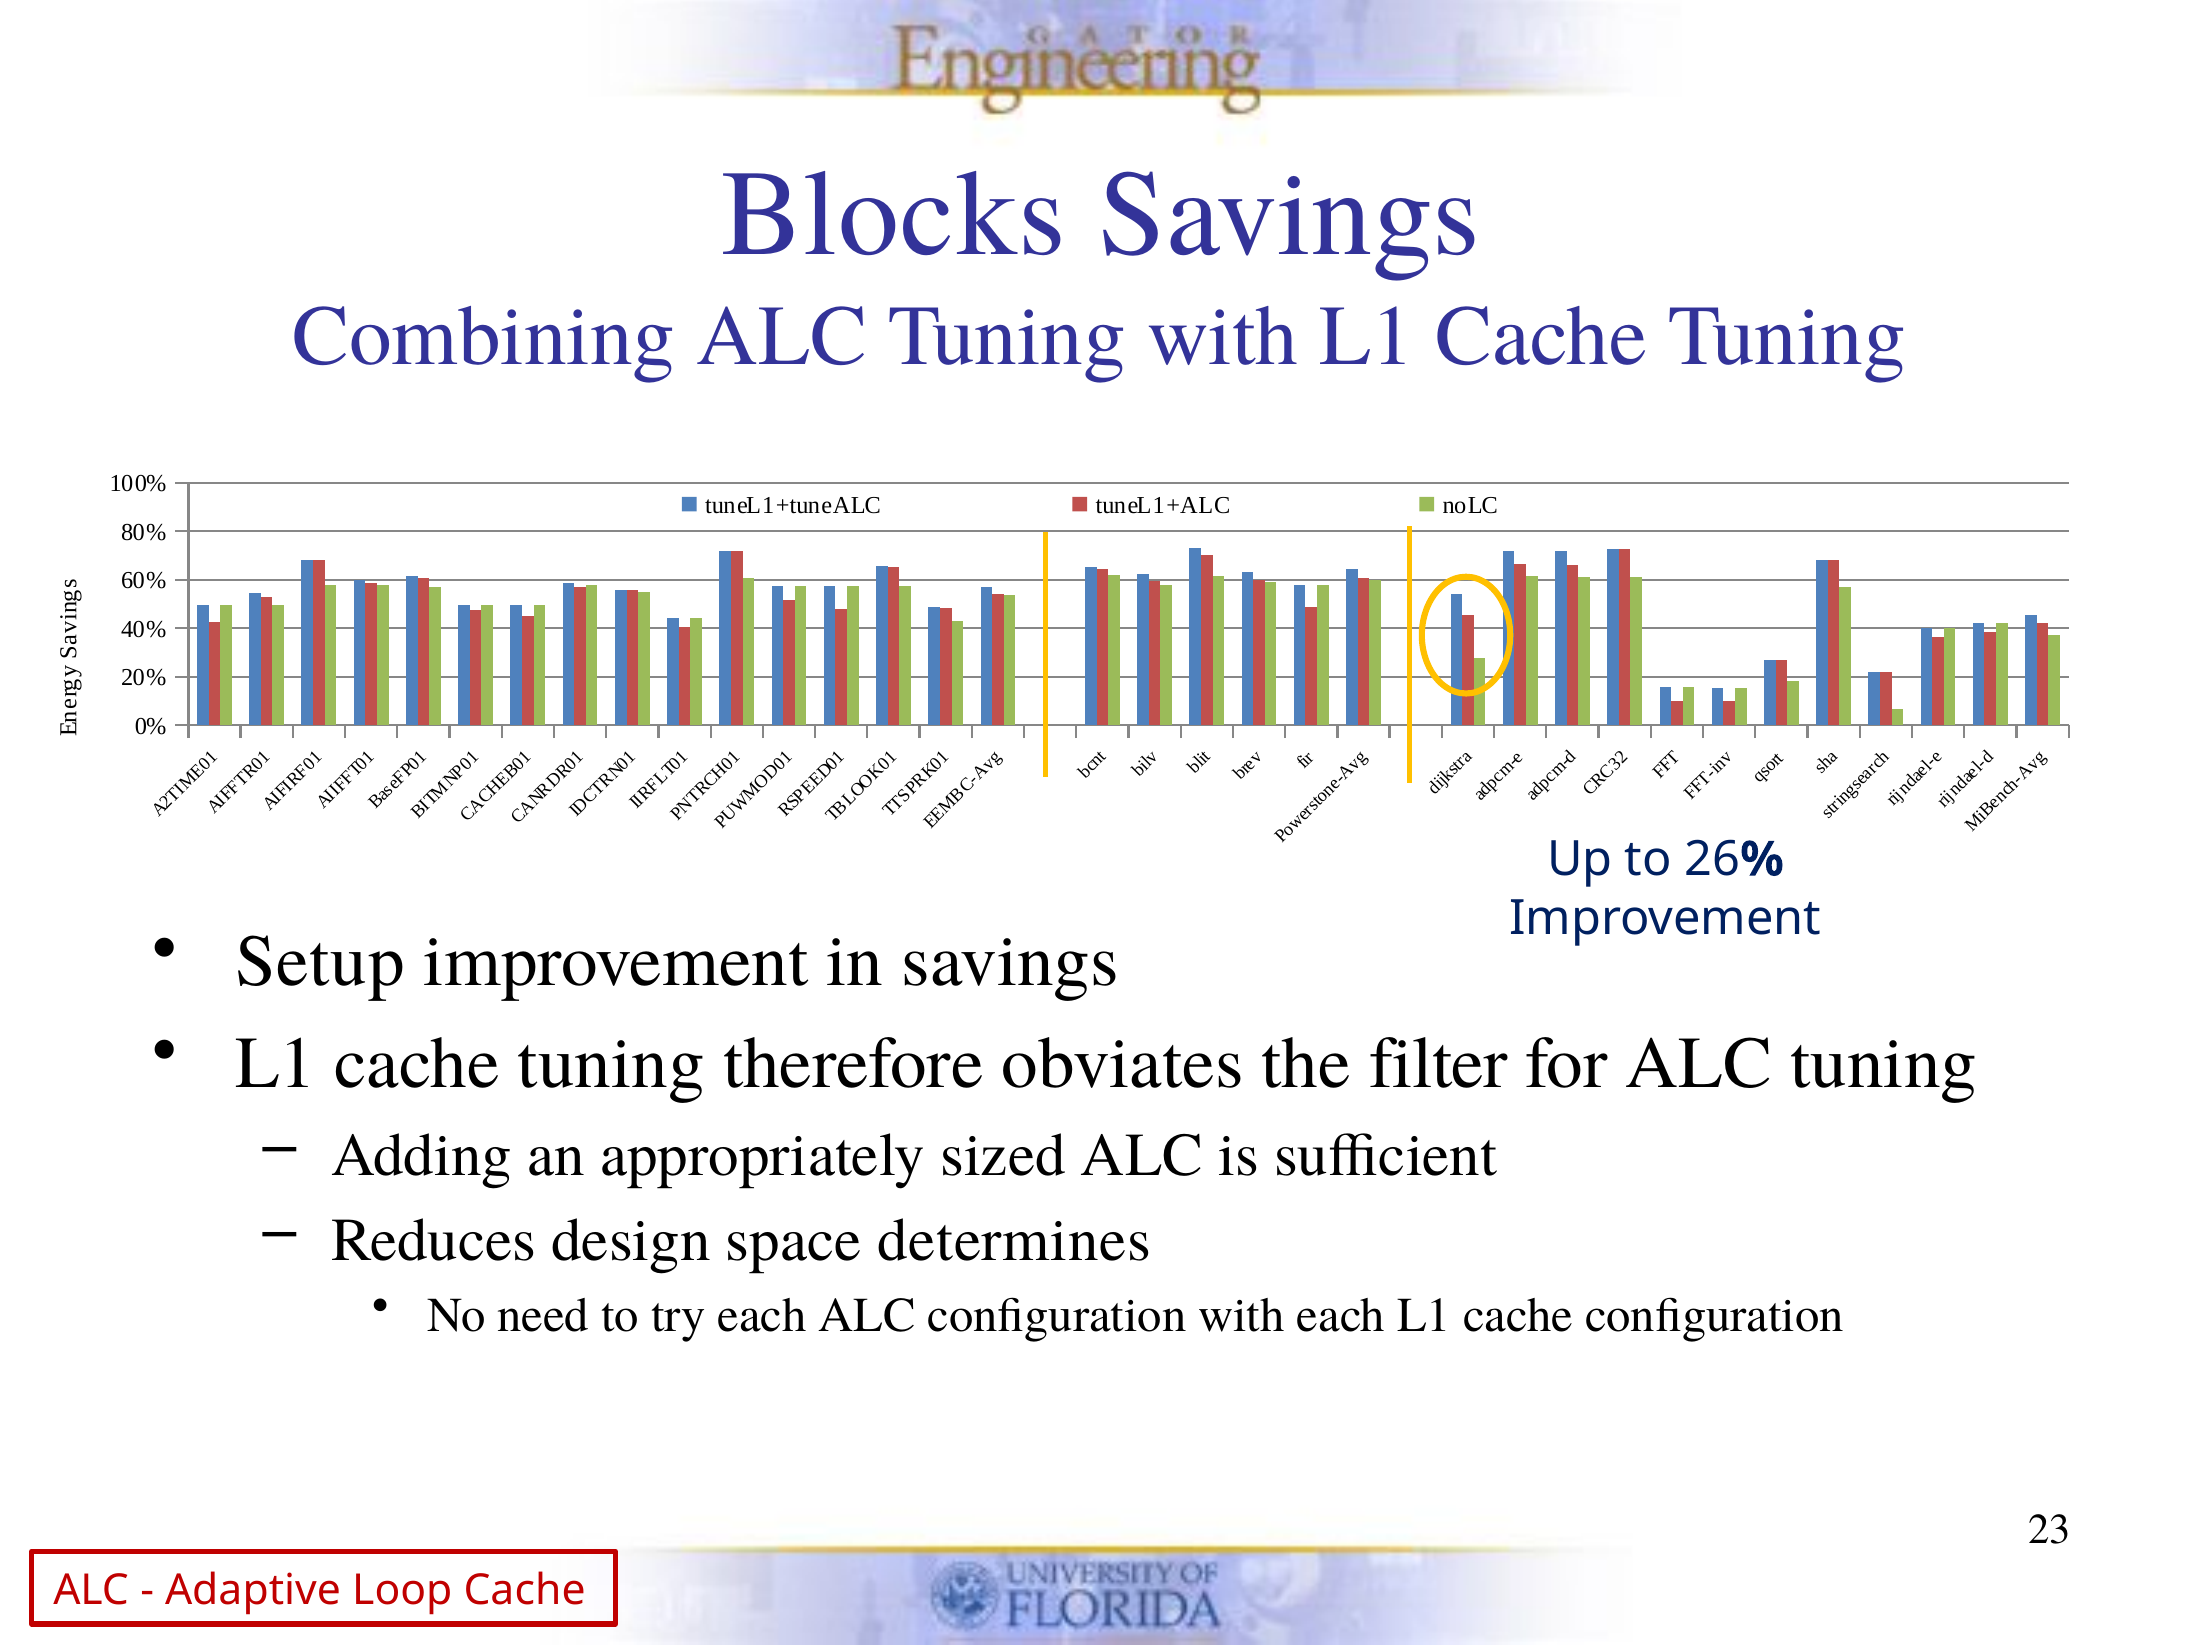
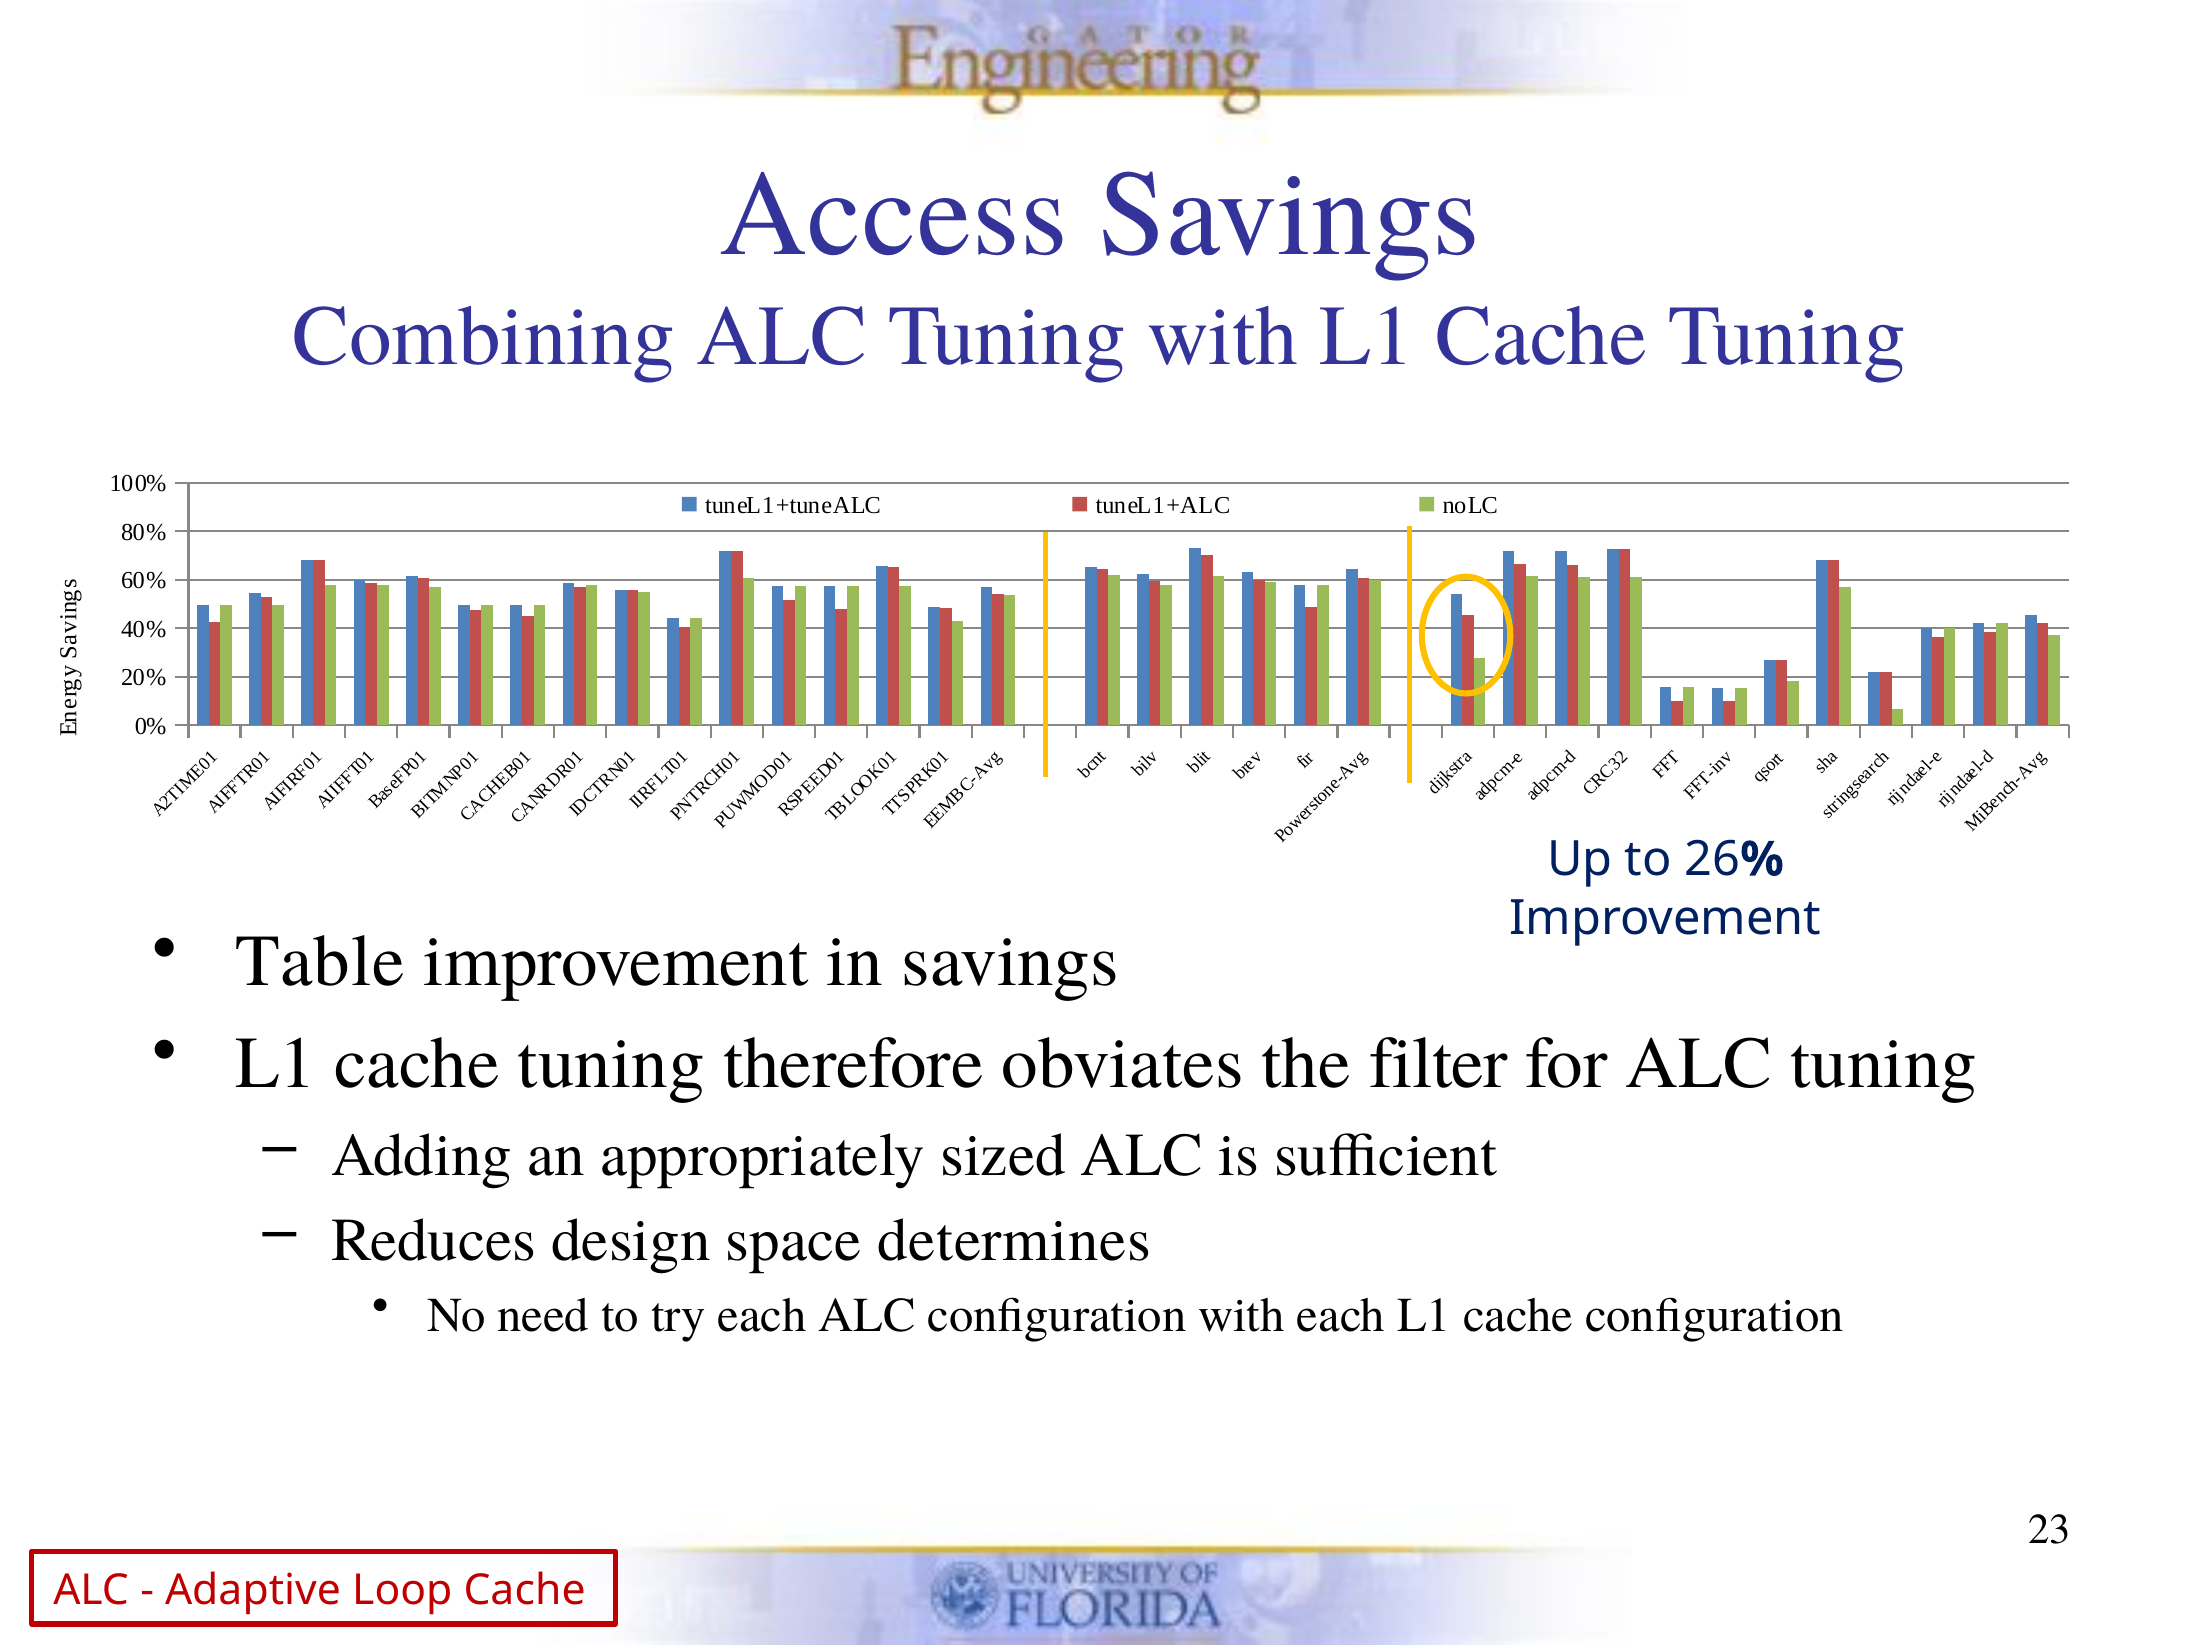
Blocks: Blocks -> Access
Setup: Setup -> Table
